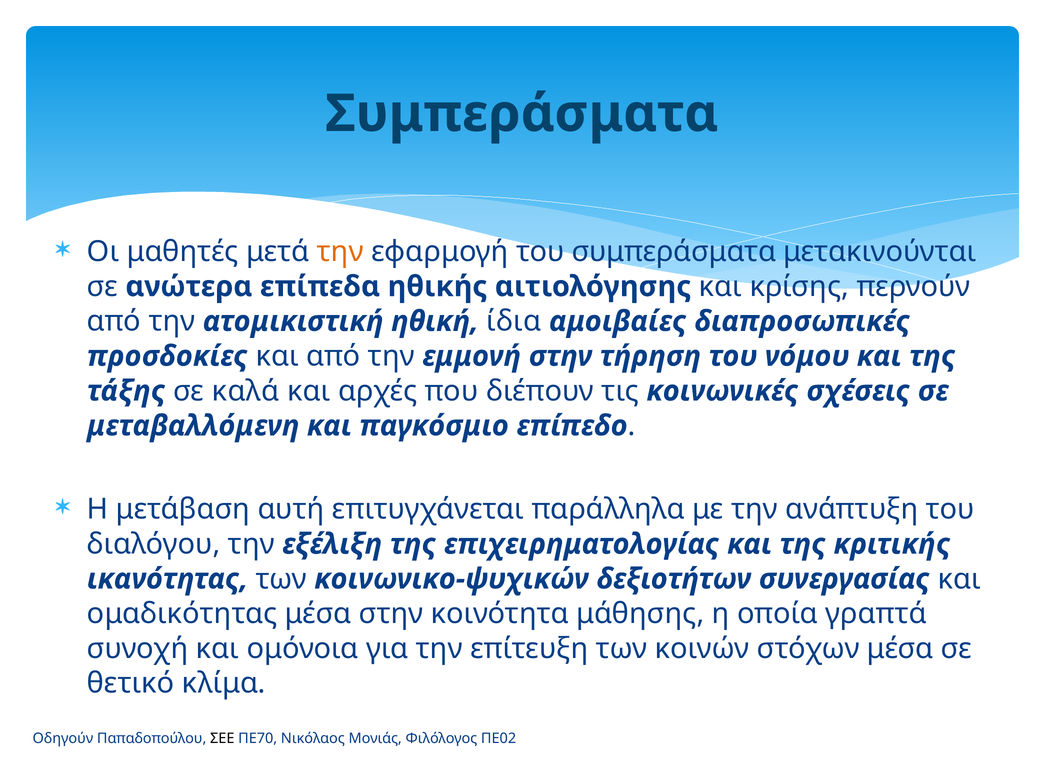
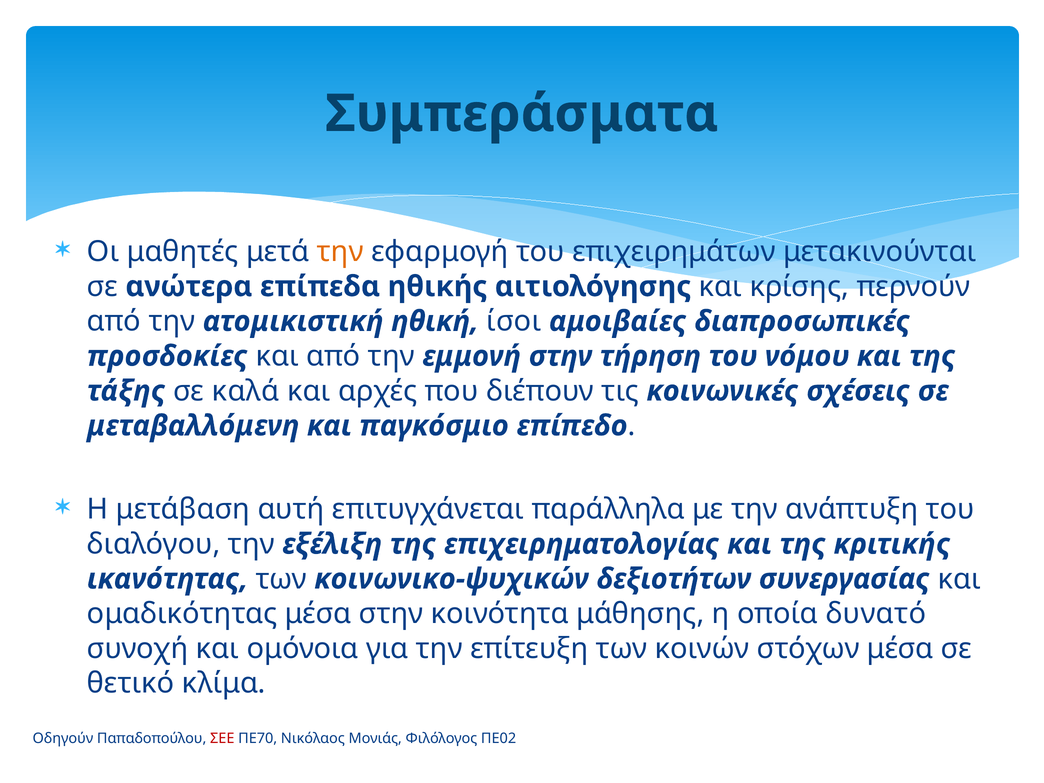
του συμπεράσματα: συμπεράσματα -> επιχειρημάτων
ίδια: ίδια -> ίσοι
γραπτά: γραπτά -> δυνατό
ΣΕΕ colour: black -> red
